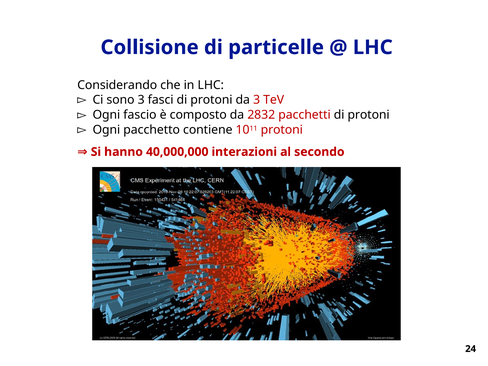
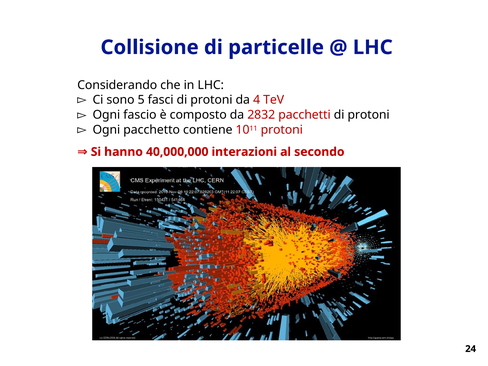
sono 3: 3 -> 5
da 3: 3 -> 4
